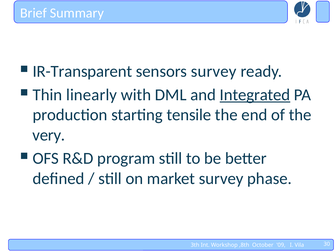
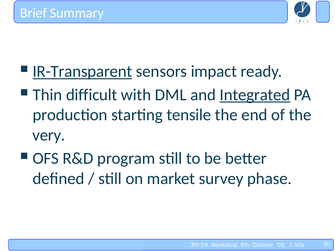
IR-Transparent underline: none -> present
sensors survey: survey -> impact
linearly: linearly -> difficult
